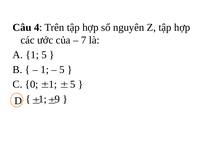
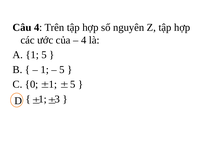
7 at (84, 40): 7 -> 4
9: 9 -> 3
